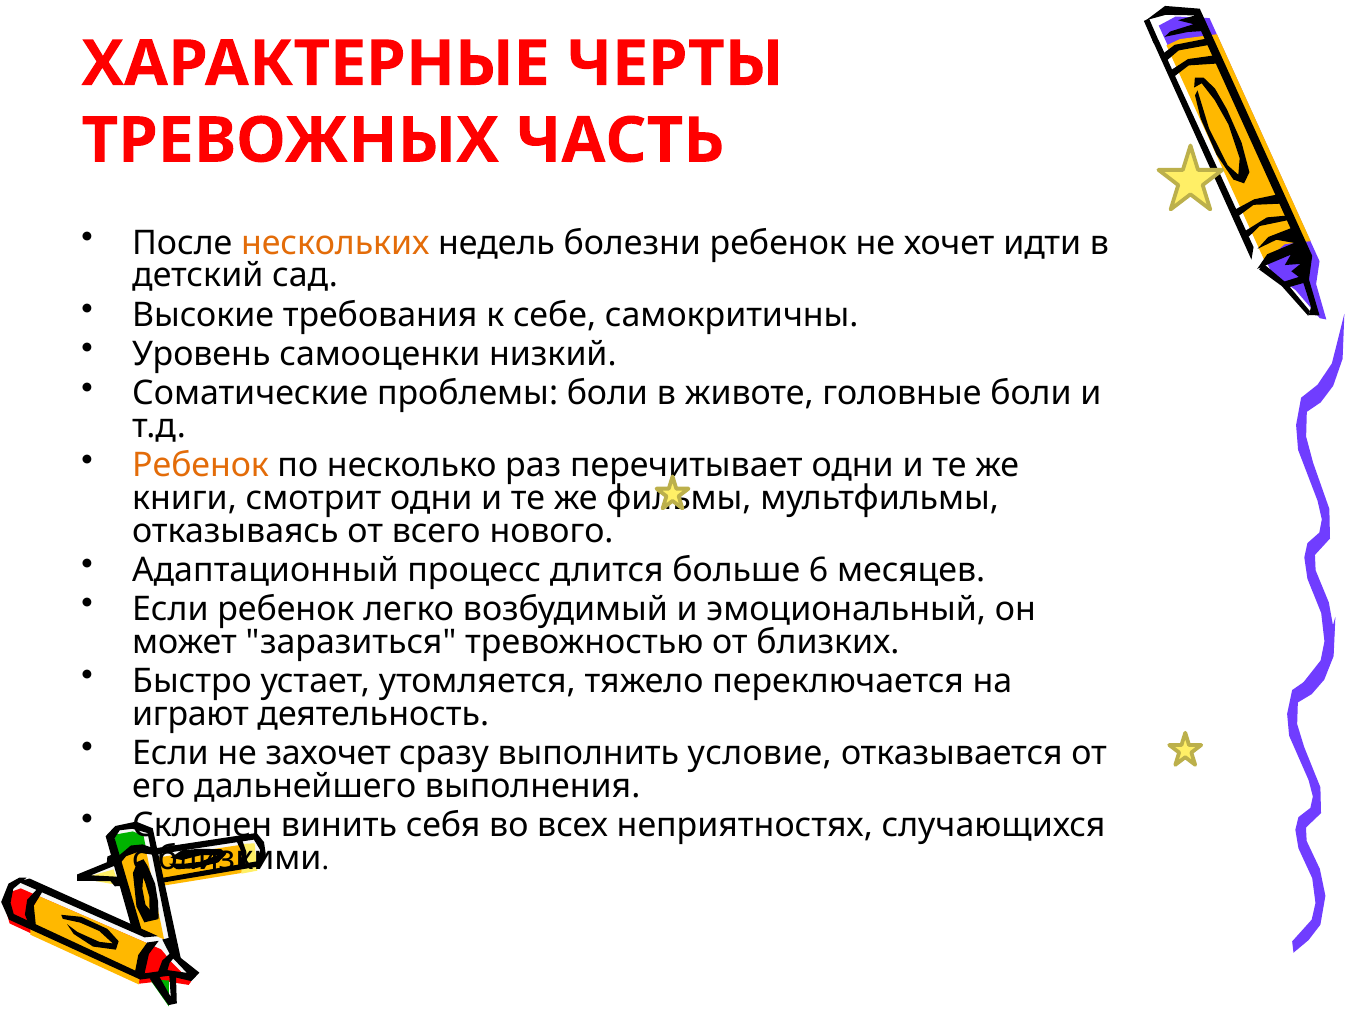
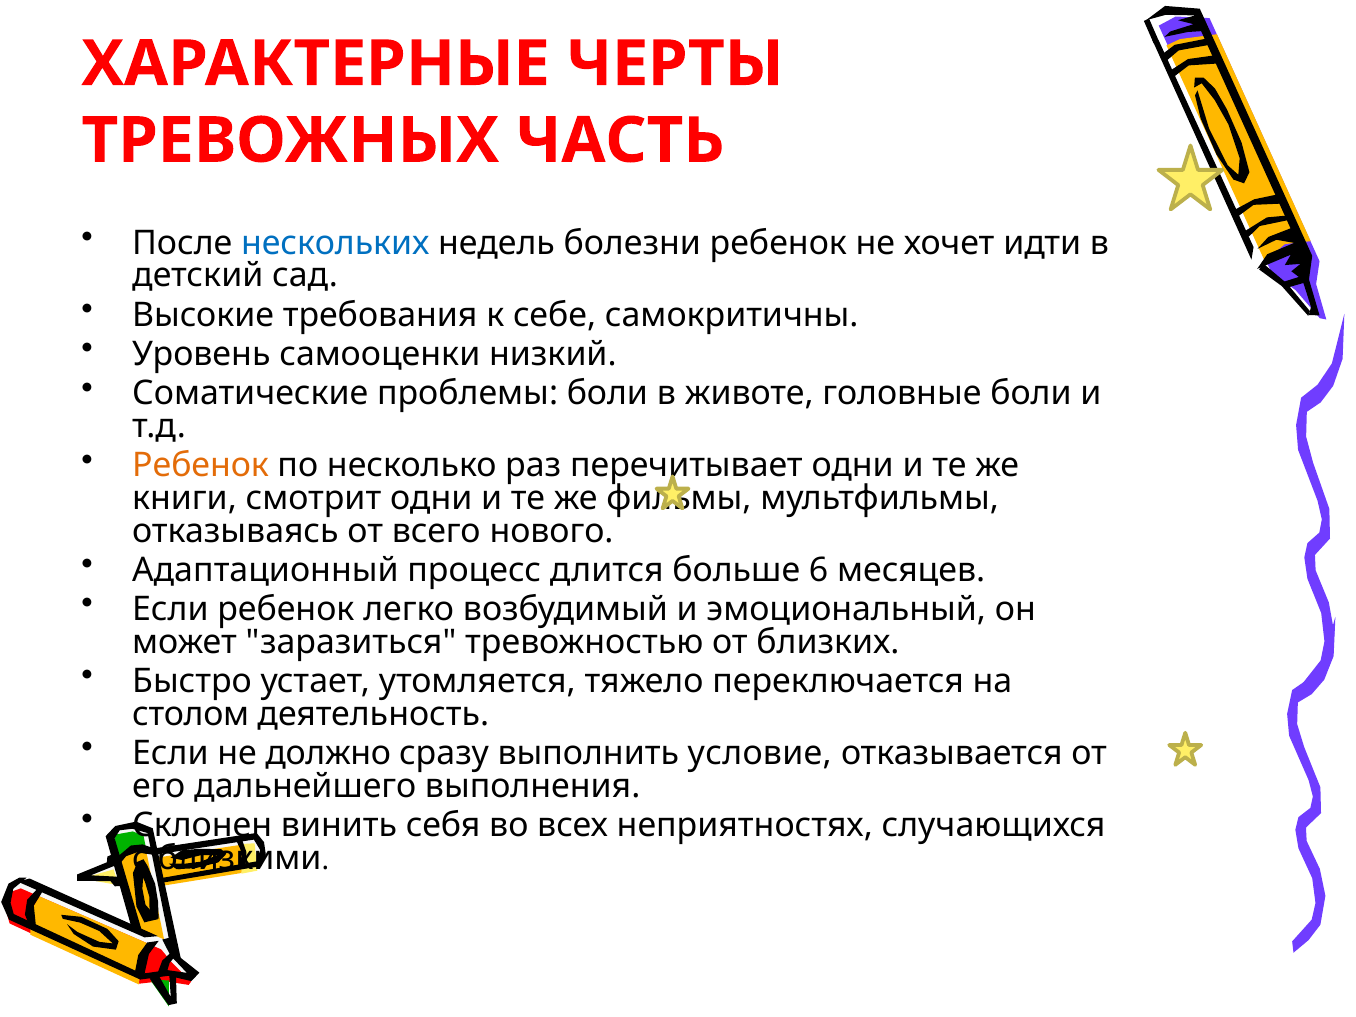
нескольких colour: orange -> blue
играют: играют -> столом
захочет: захочет -> должно
